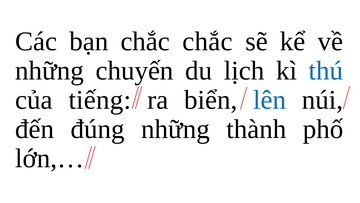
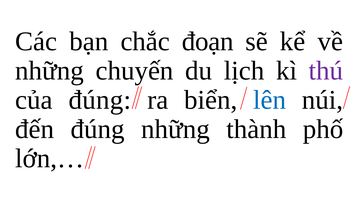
chắc chắc: chắc -> đoạn
thú colour: blue -> purple
của tiếng: tiếng -> đúng
